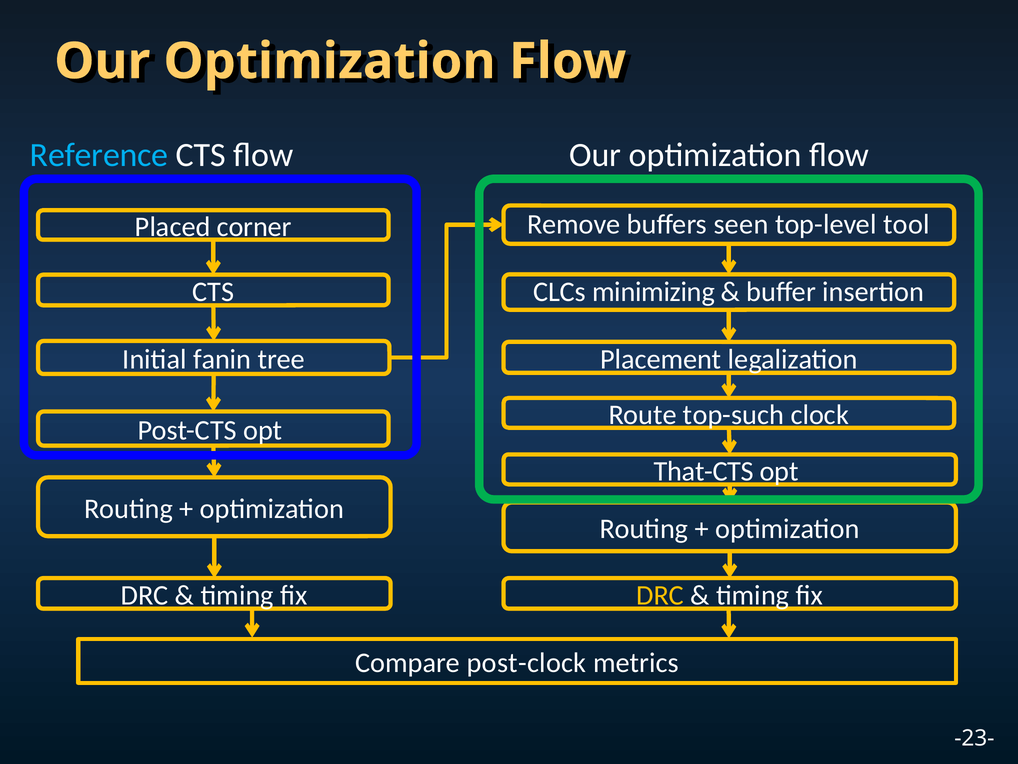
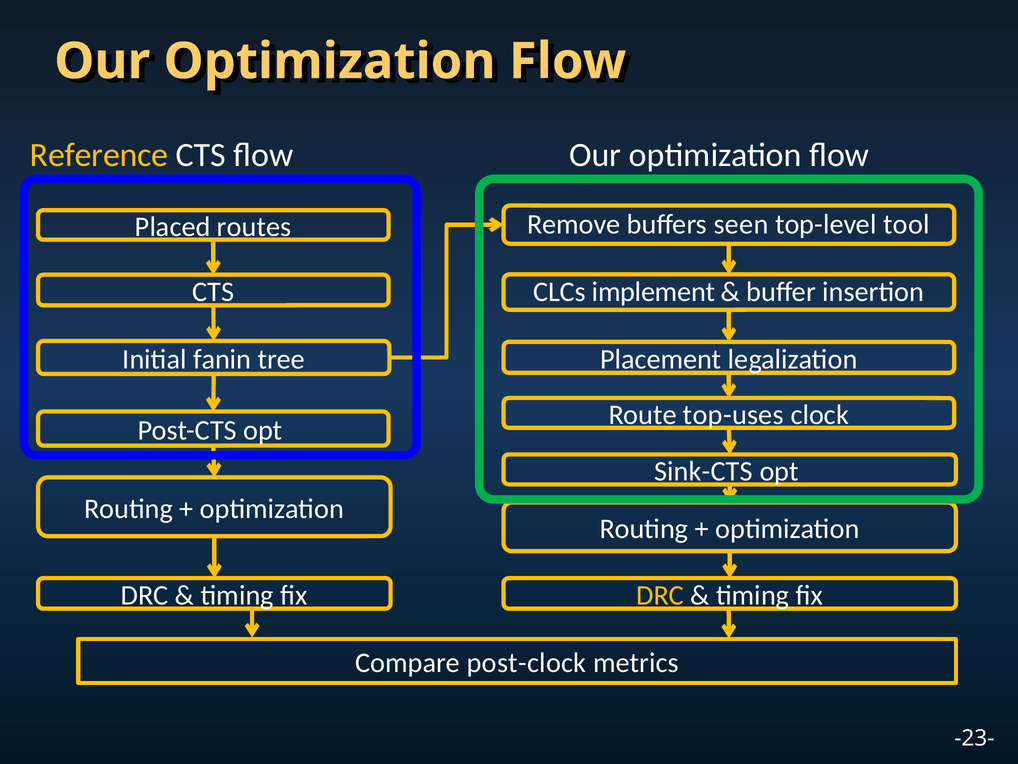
Reference colour: light blue -> yellow
corner: corner -> routes
minimizing: minimizing -> implement
top-such: top-such -> top-uses
That-CTS: That-CTS -> Sink-CTS
